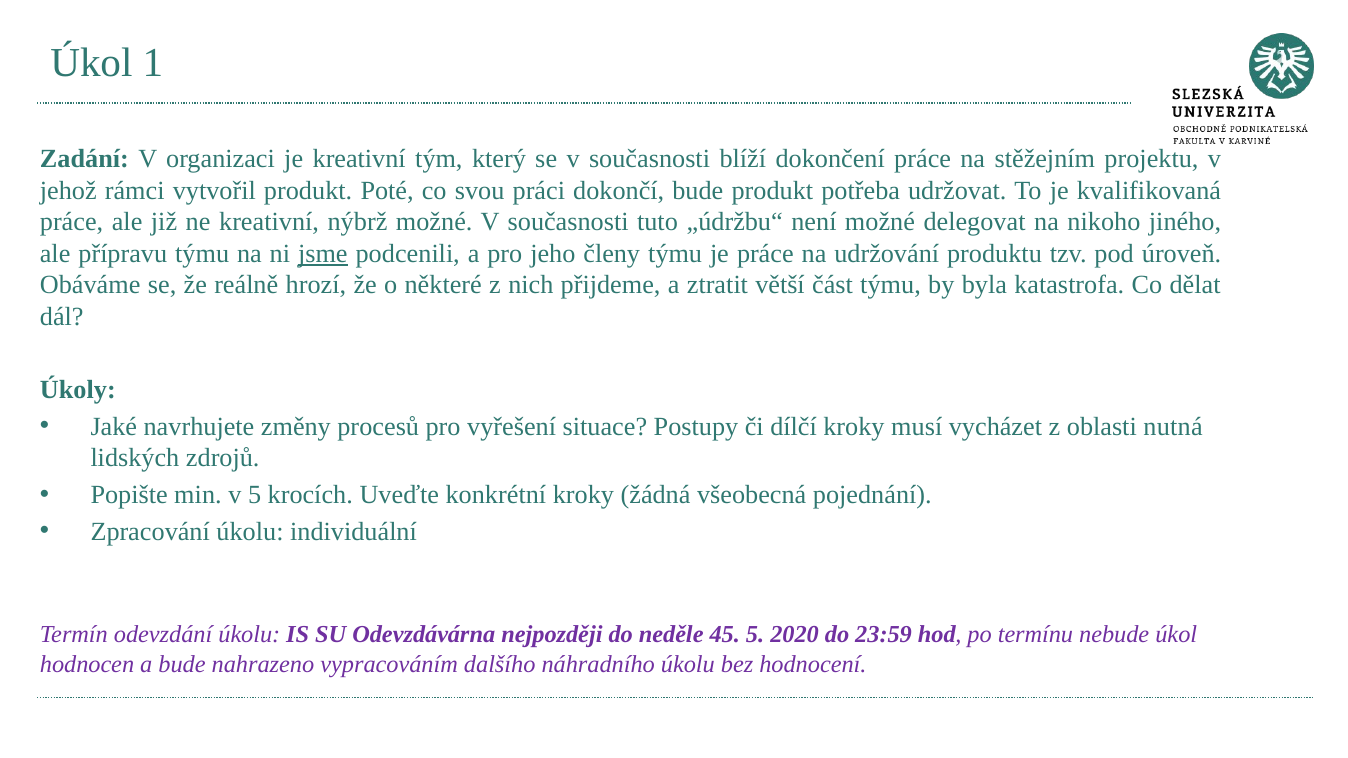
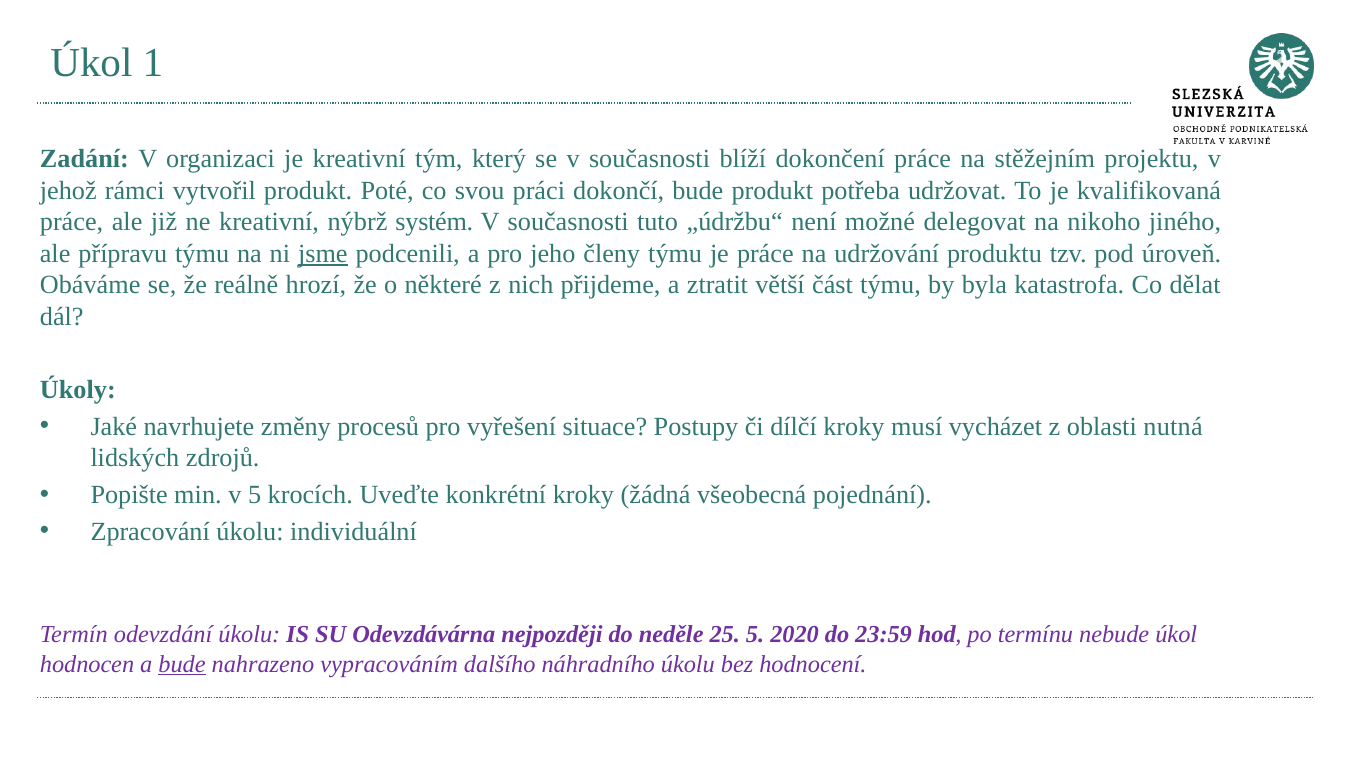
nýbrž možné: možné -> systém
45: 45 -> 25
bude at (182, 664) underline: none -> present
